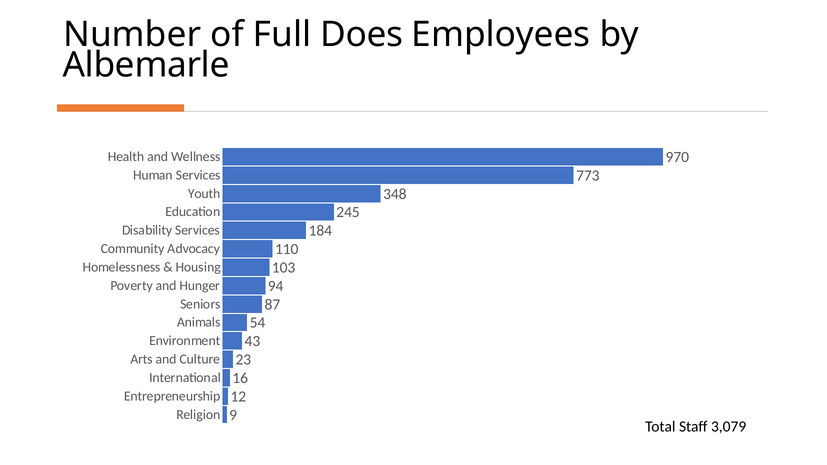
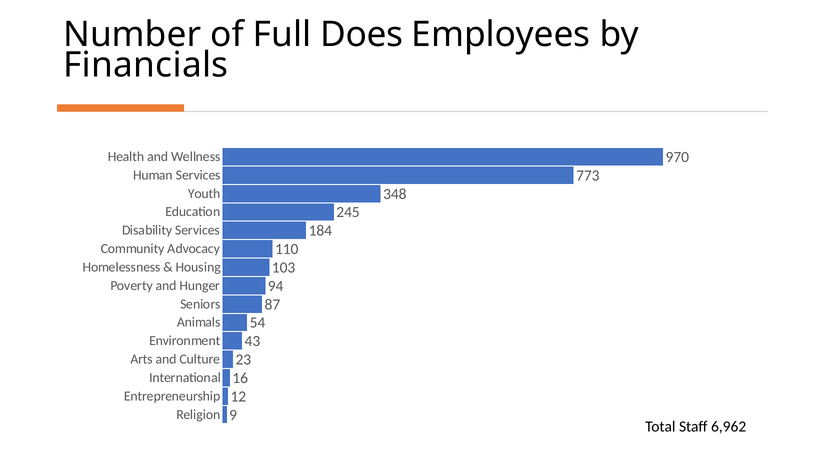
Albemarle: Albemarle -> Financials
3,079: 3,079 -> 6,962
